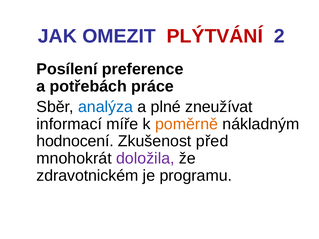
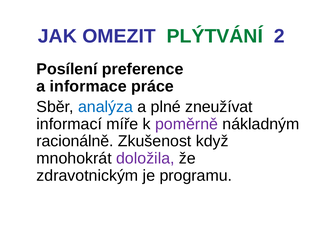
PLÝTVÁNÍ colour: red -> green
potřebách: potřebách -> informace
poměrně colour: orange -> purple
hodnocení: hodnocení -> racionálně
před: před -> když
zdravotnickém: zdravotnickém -> zdravotnickým
